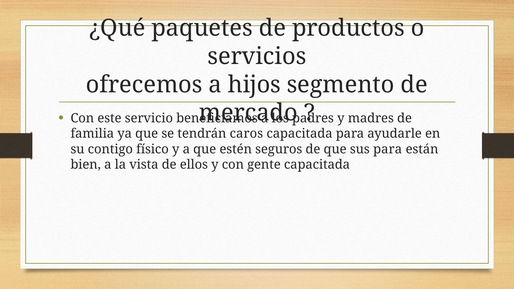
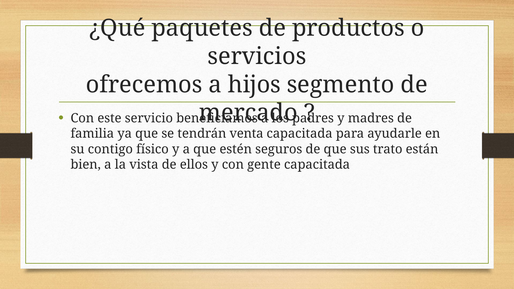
caros: caros -> venta
sus para: para -> trato
